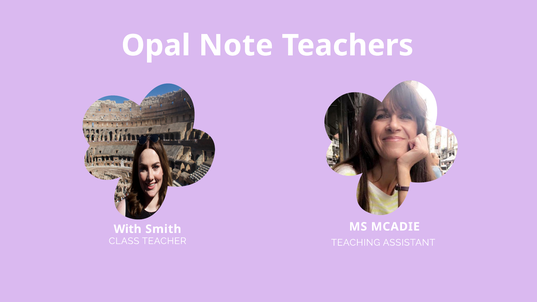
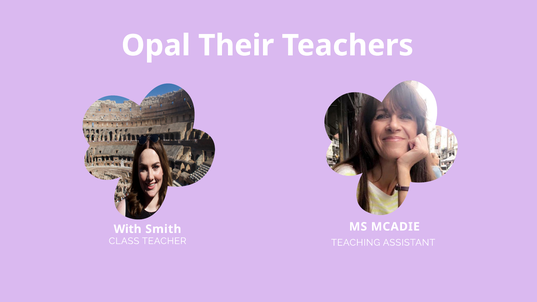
Note: Note -> Their
